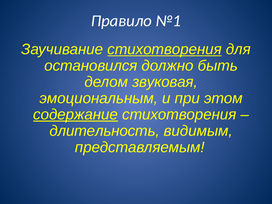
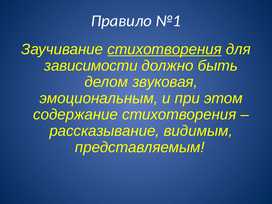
остановился: остановился -> зависимости
содержание underline: present -> none
длительность: длительность -> рассказывание
